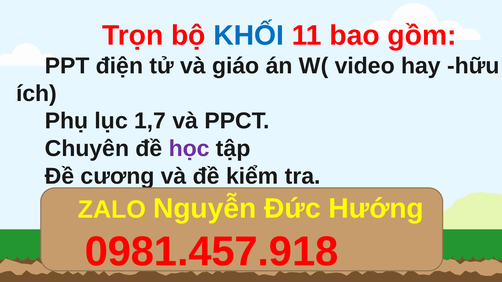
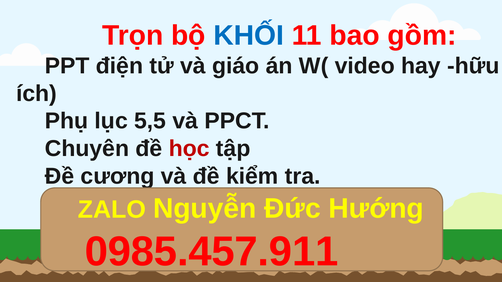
1,7: 1,7 -> 5,5
học colour: purple -> red
0981.457.918: 0981.457.918 -> 0985.457.911
